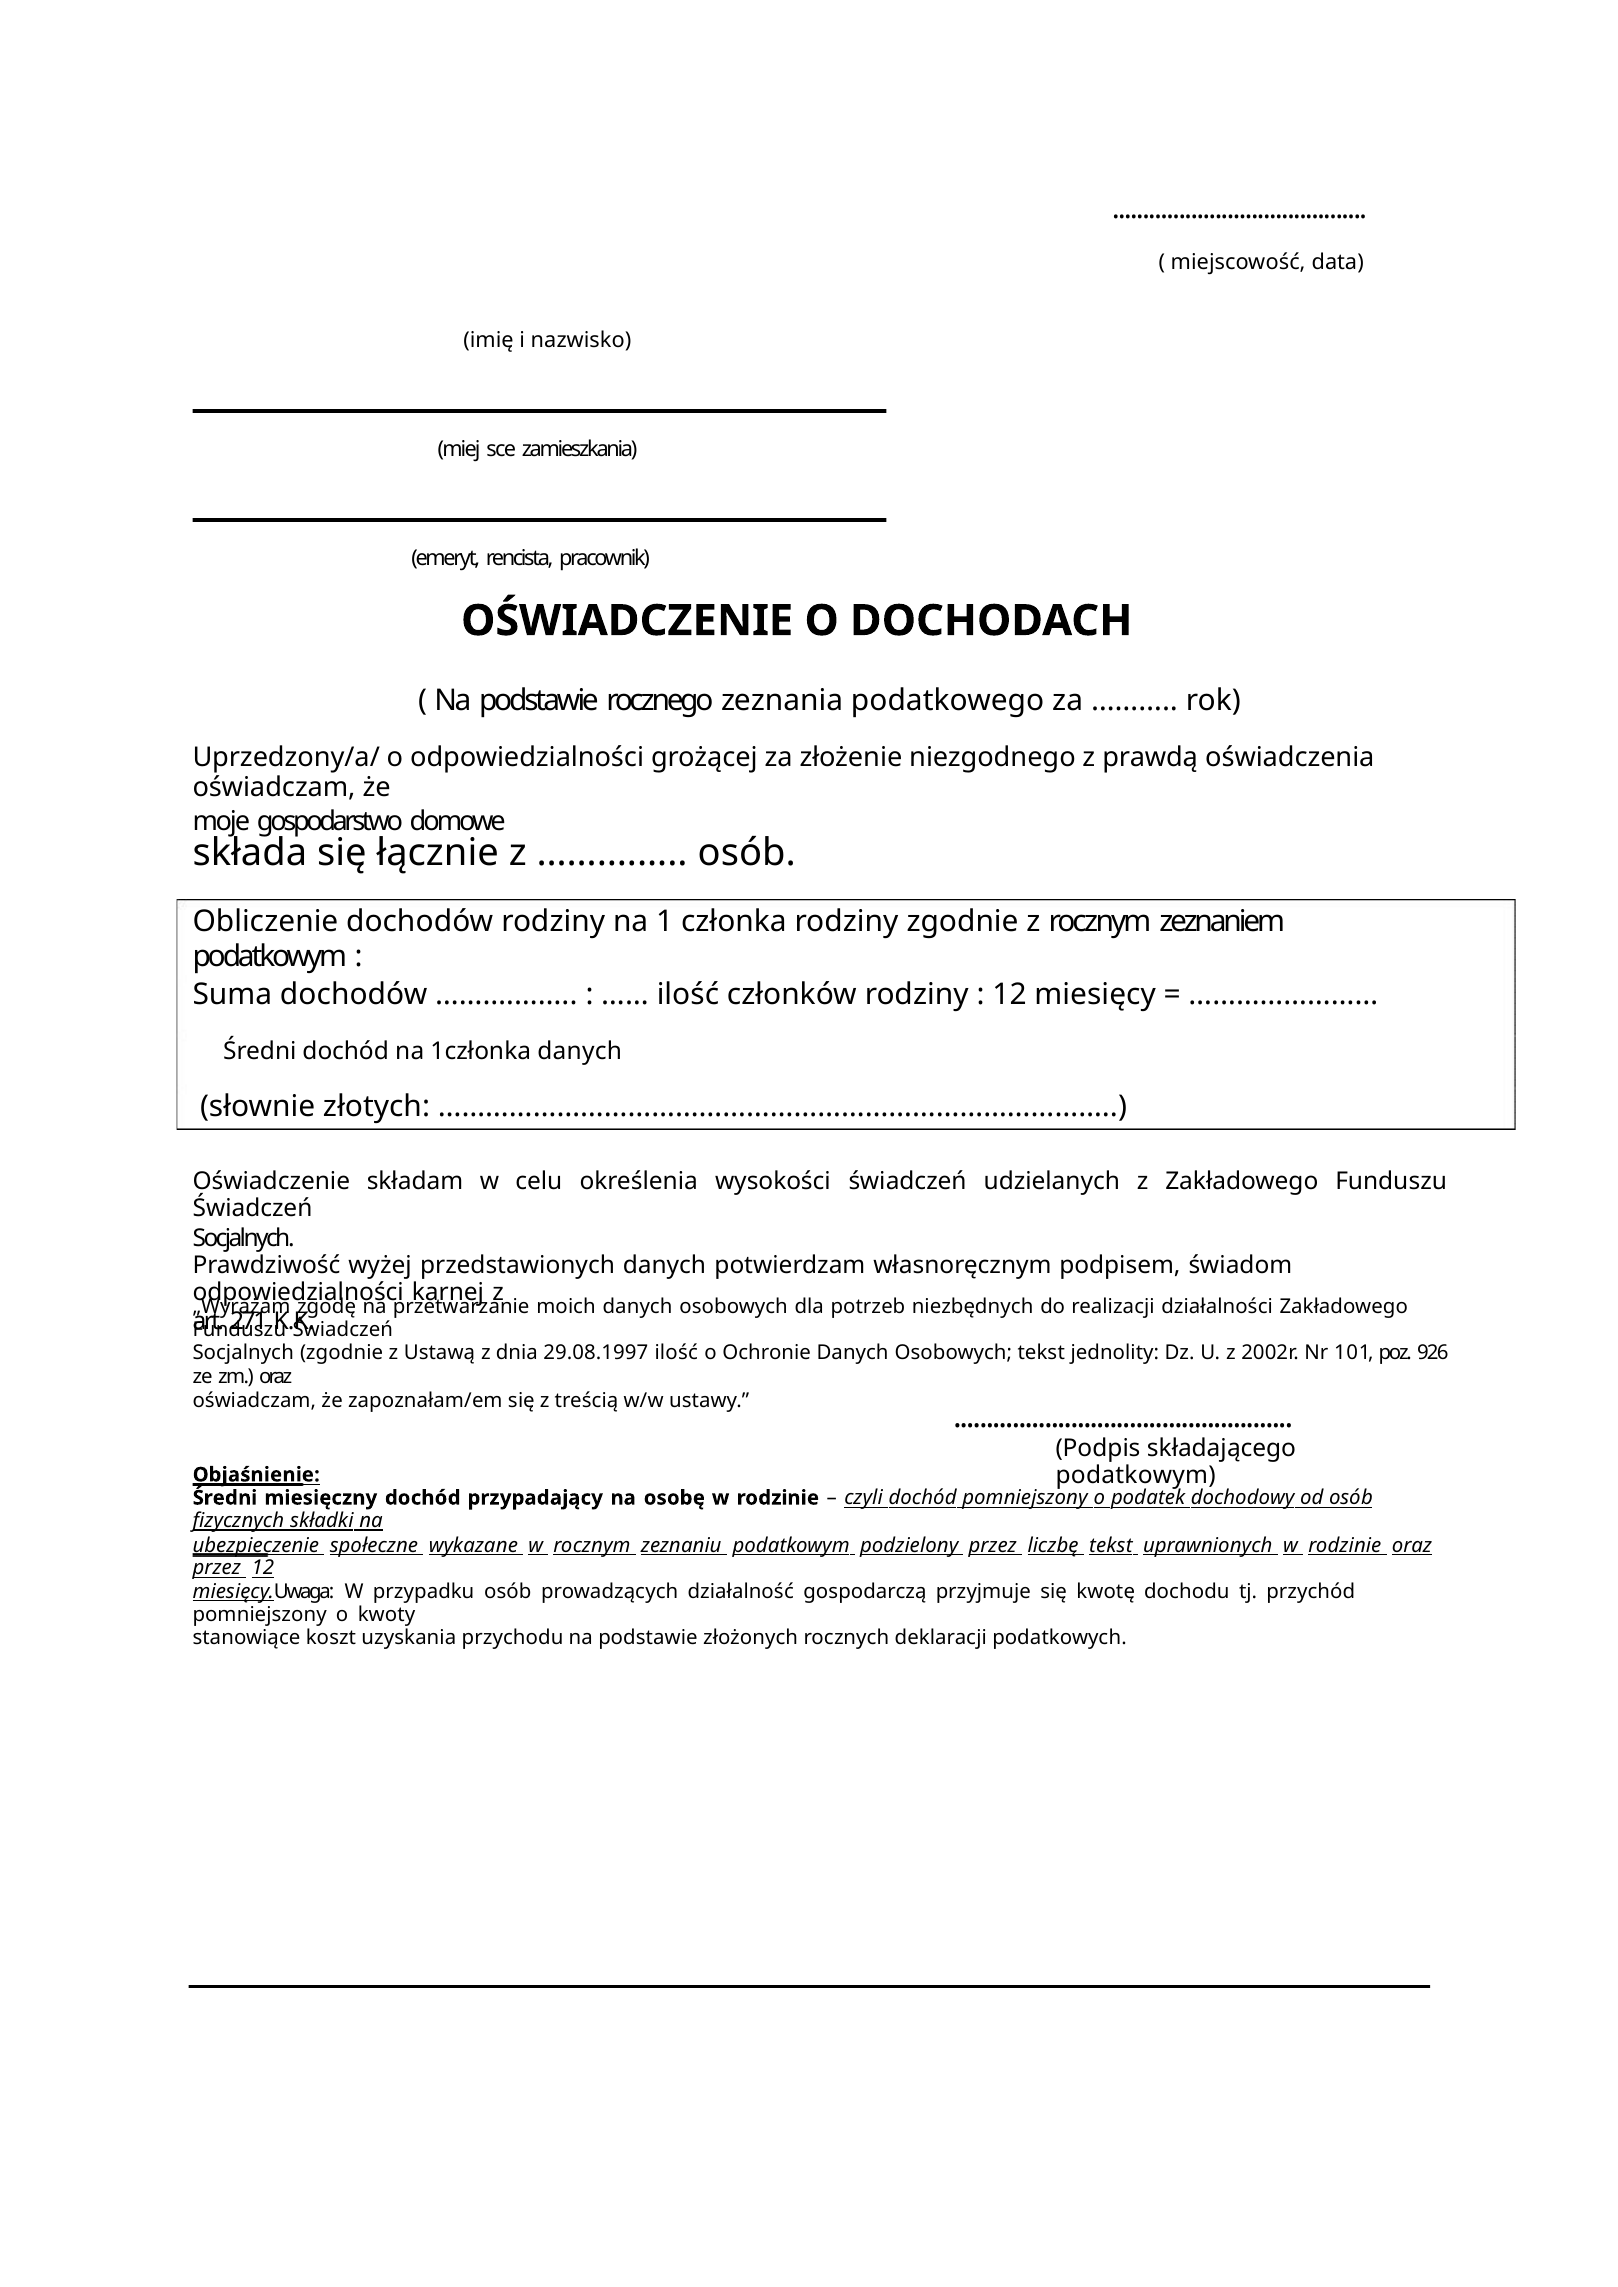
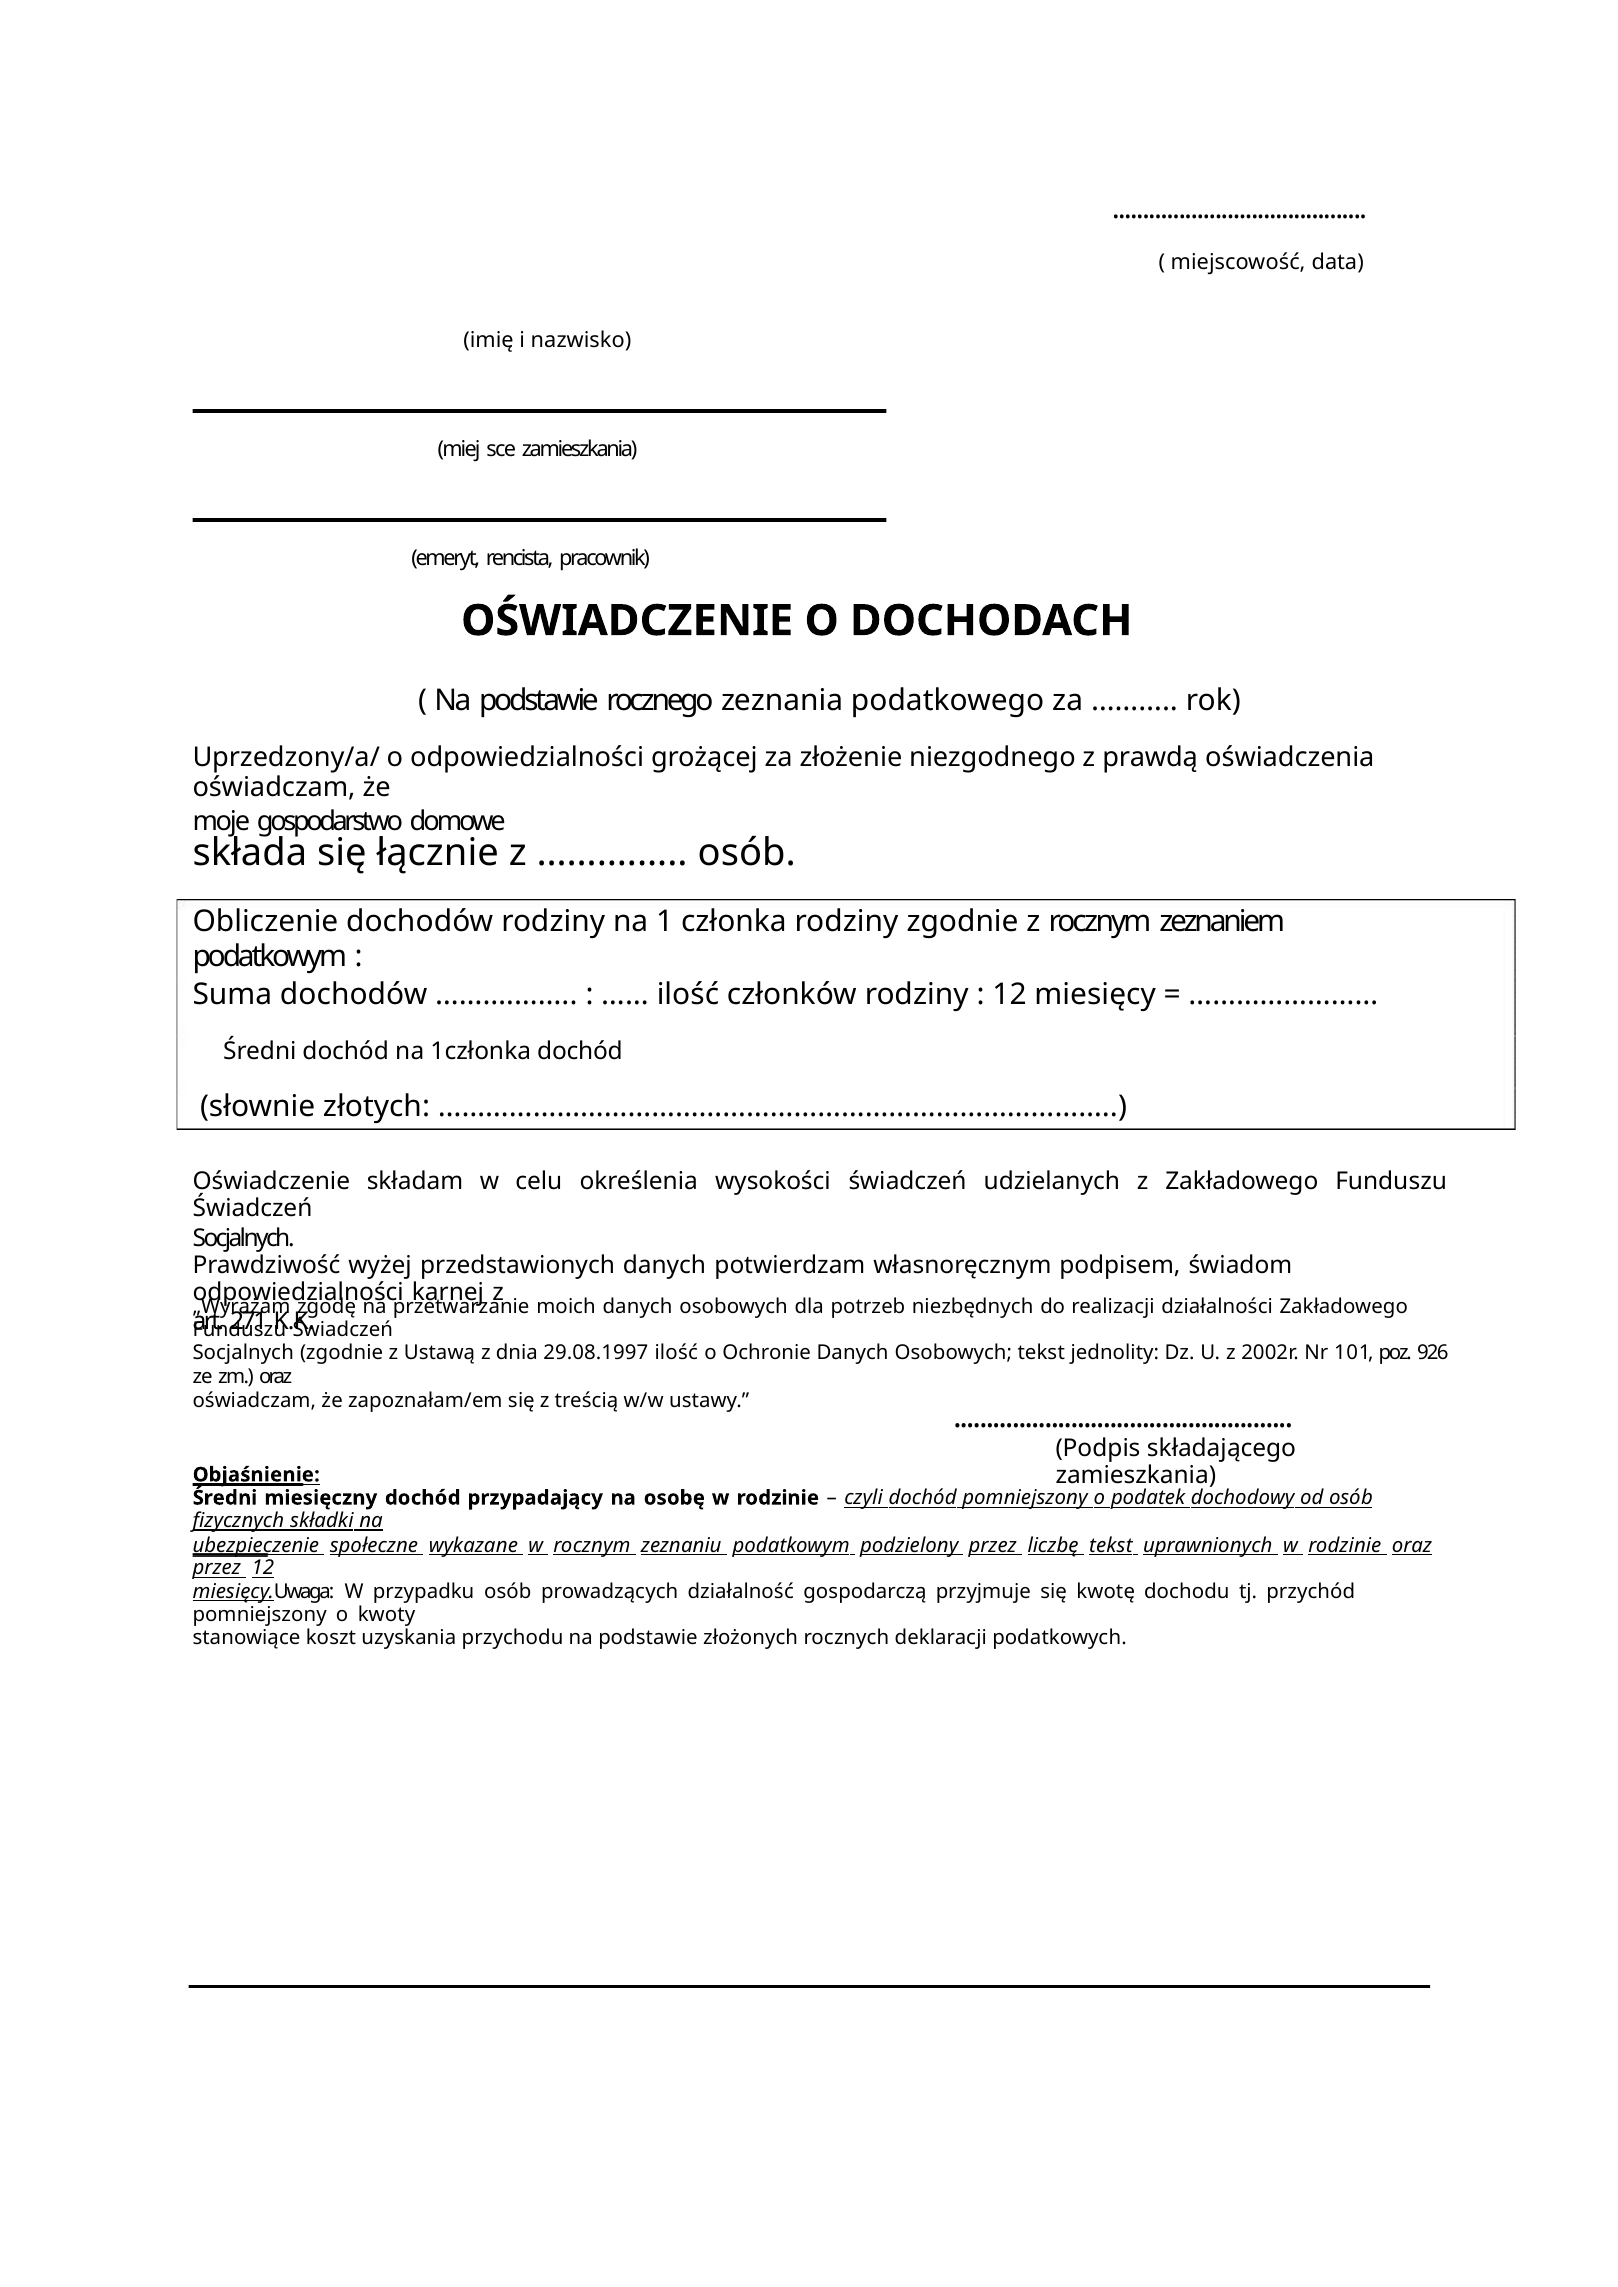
1członka danych: danych -> dochód
podatkowym at (1136, 1476): podatkowym -> zamieszkania
